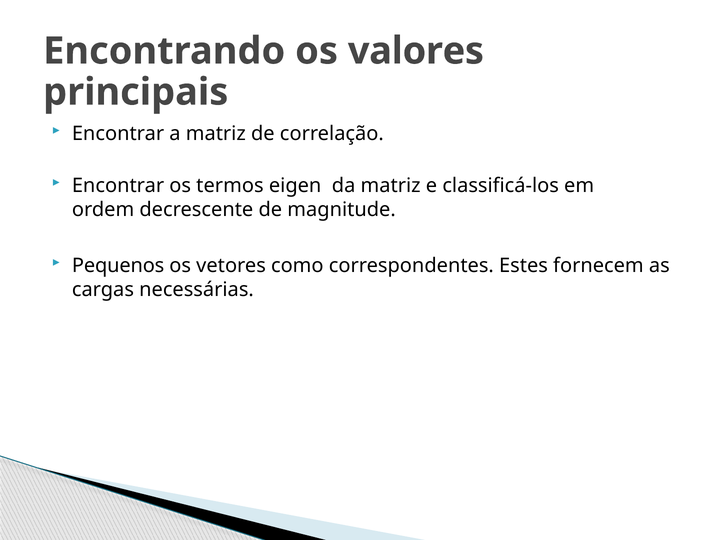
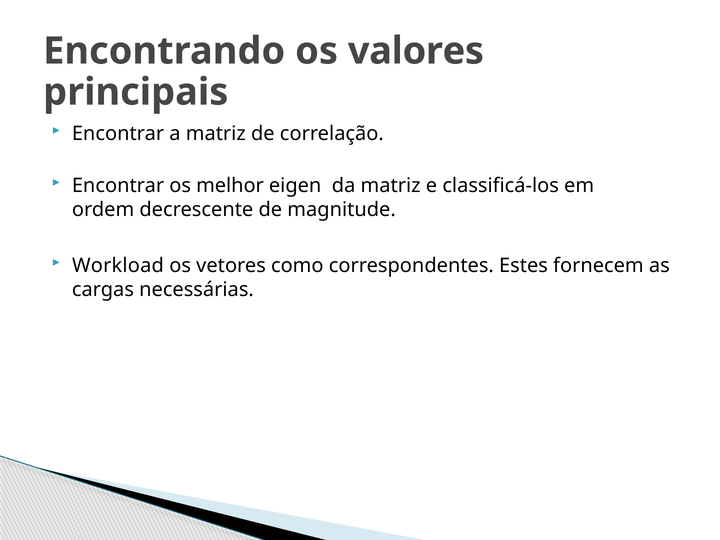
termos: termos -> melhor
Pequenos: Pequenos -> Workload
